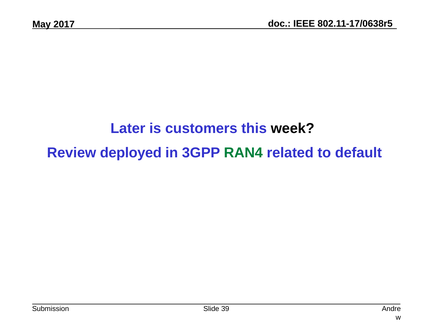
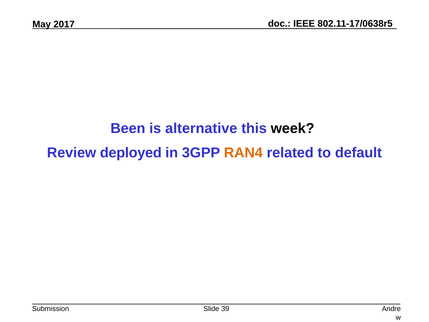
Later: Later -> Been
customers: customers -> alternative
RAN4 colour: green -> orange
